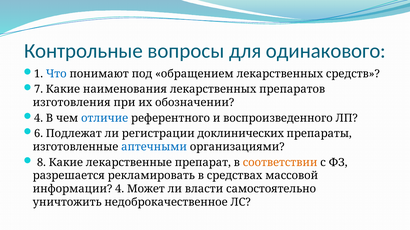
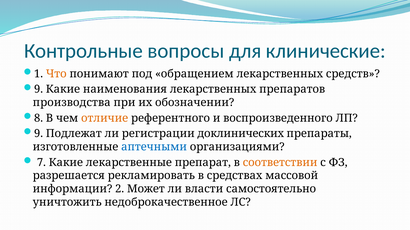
одинакового: одинакового -> клинические
Что colour: blue -> orange
7 at (39, 90): 7 -> 9
изготовления: изготовления -> производства
4 at (39, 118): 4 -> 8
отличие colour: blue -> orange
6 at (39, 134): 6 -> 9
8: 8 -> 7
информации 4: 4 -> 2
